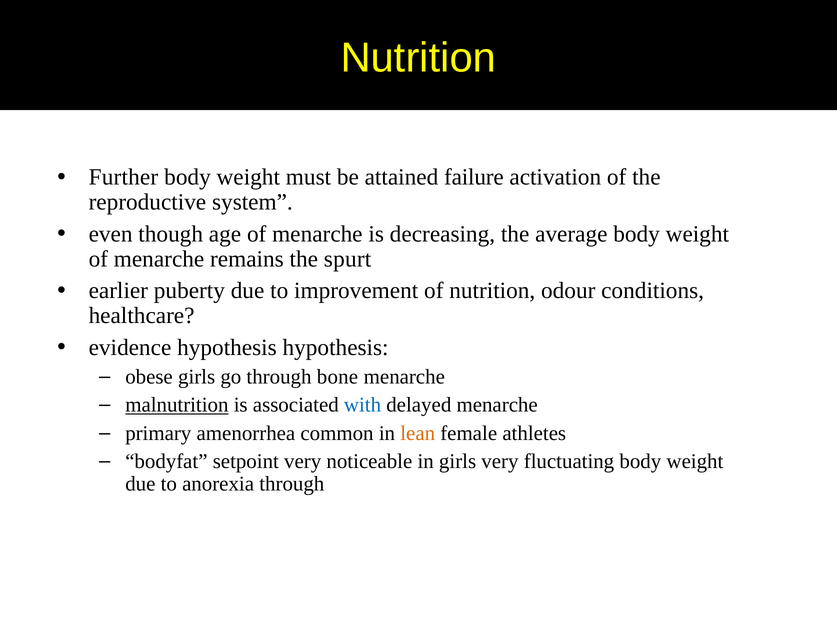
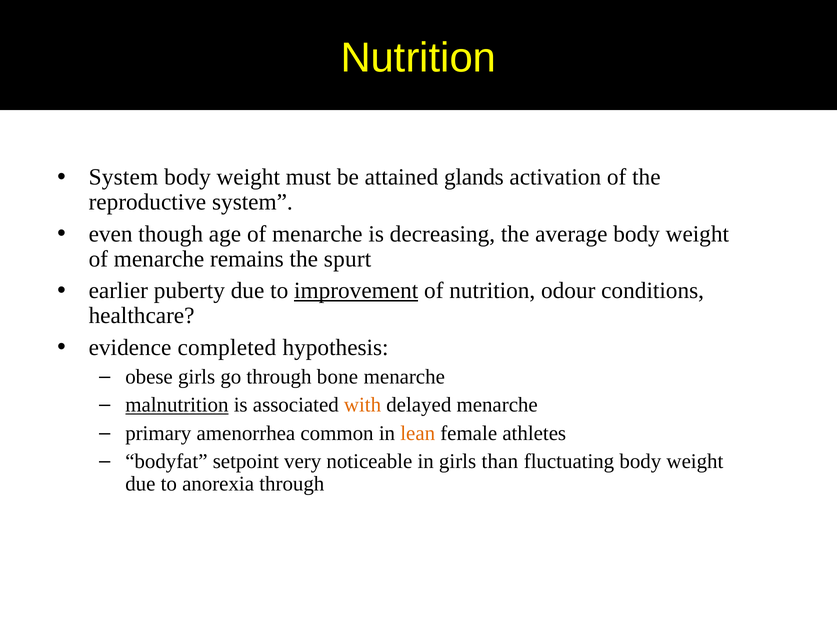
Further at (123, 177): Further -> System
failure: failure -> glands
improvement underline: none -> present
evidence hypothesis: hypothesis -> completed
with colour: blue -> orange
girls very: very -> than
